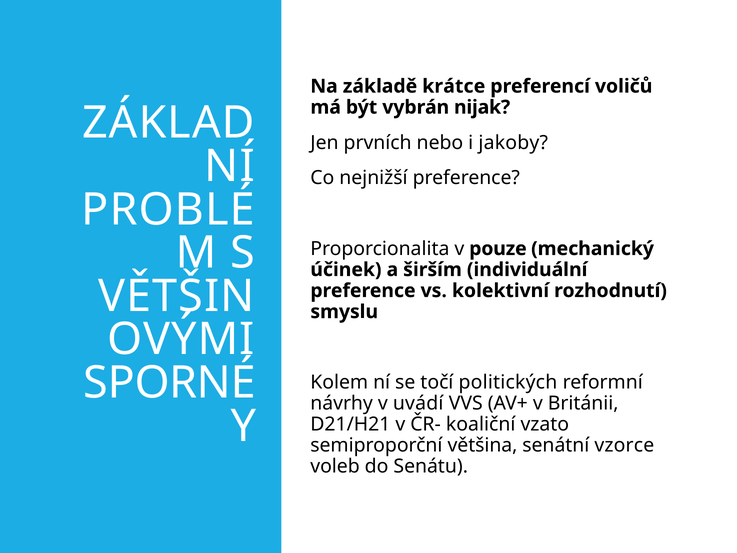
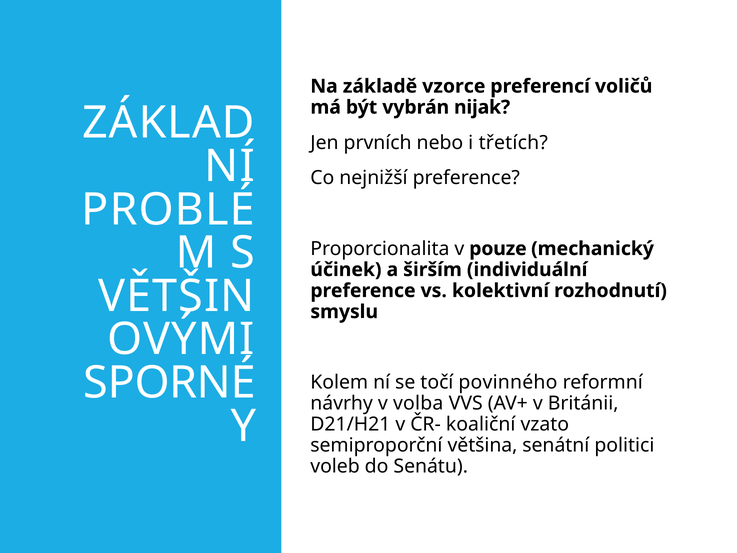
krátce: krátce -> vzorce
jakoby: jakoby -> třetích
politických: politických -> povinného
uvádí: uvádí -> volba
vzorce: vzorce -> politici
